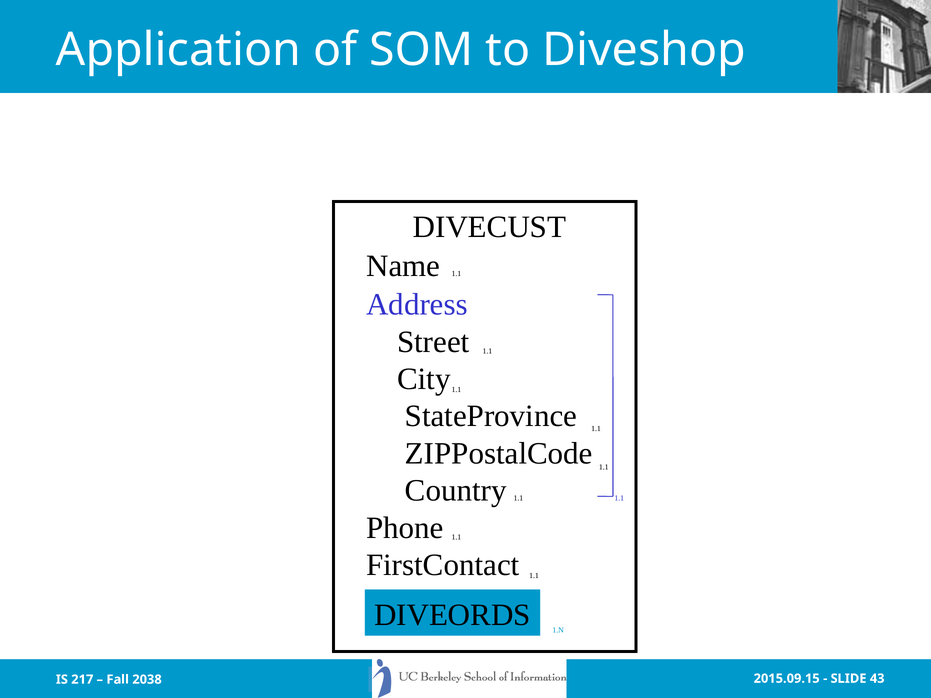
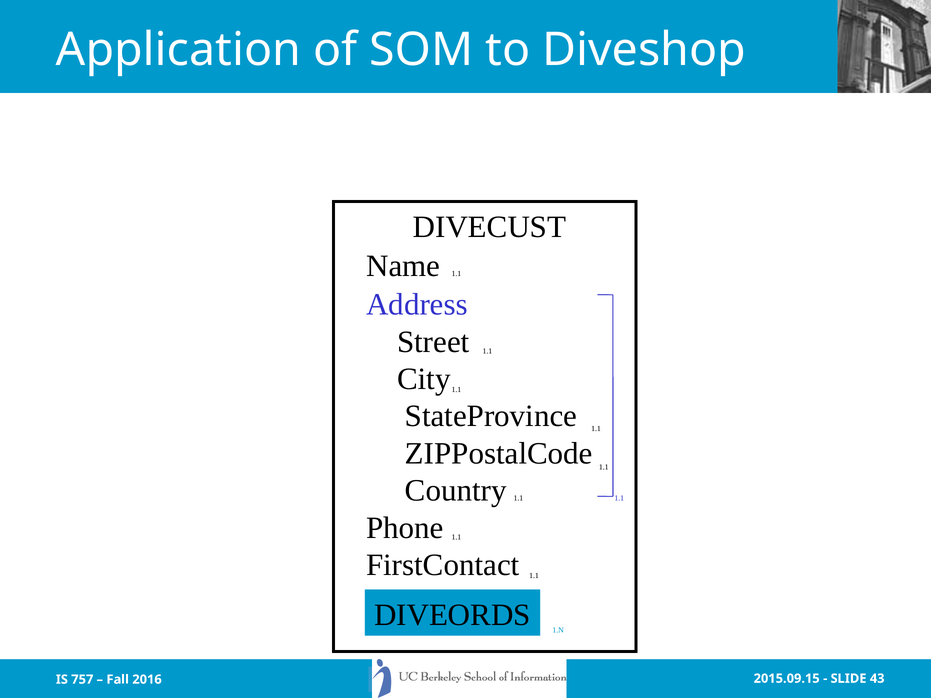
217: 217 -> 757
2038: 2038 -> 2016
